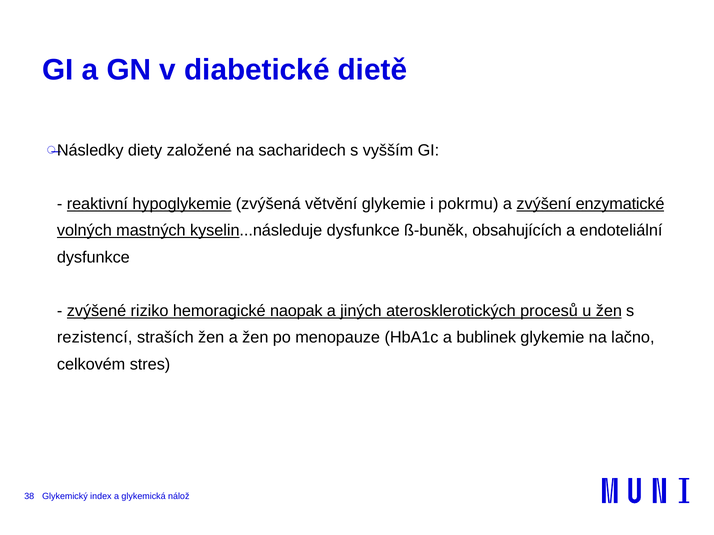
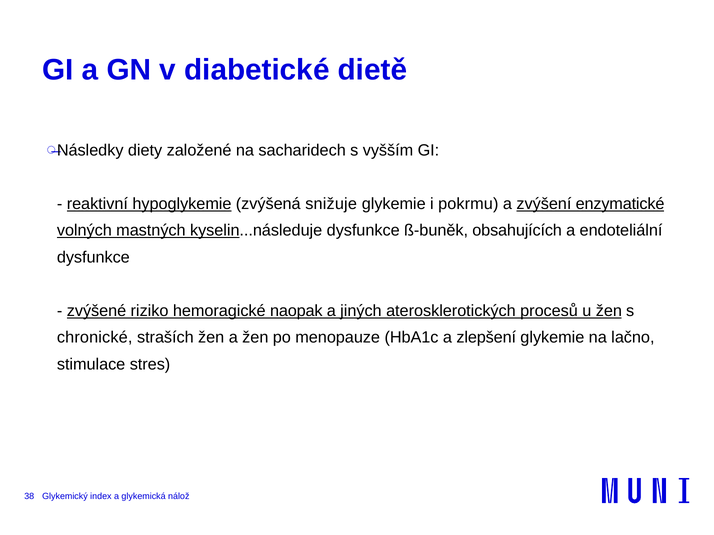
větvění: větvění -> snižuje
rezistencí: rezistencí -> chronické
bublinek: bublinek -> zlepšení
celkovém: celkovém -> stimulace
